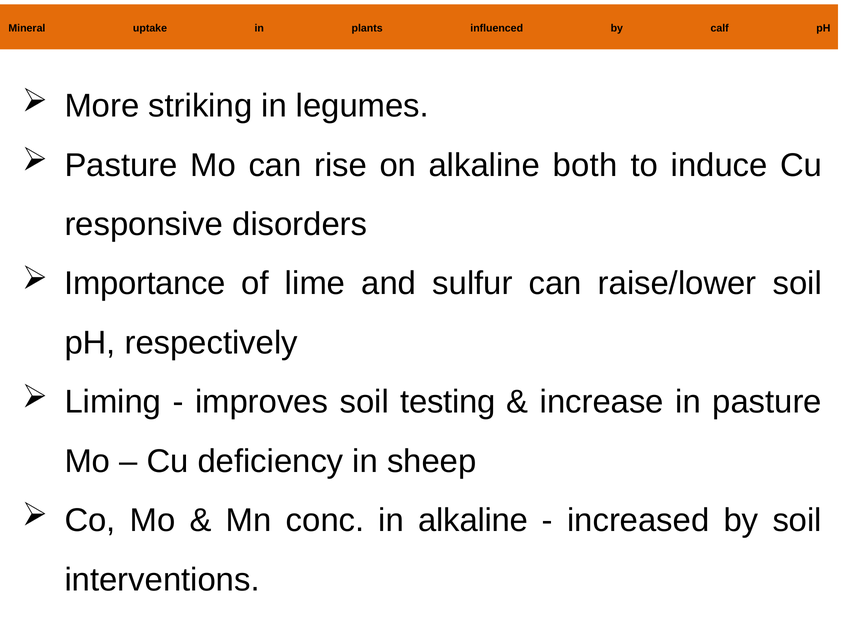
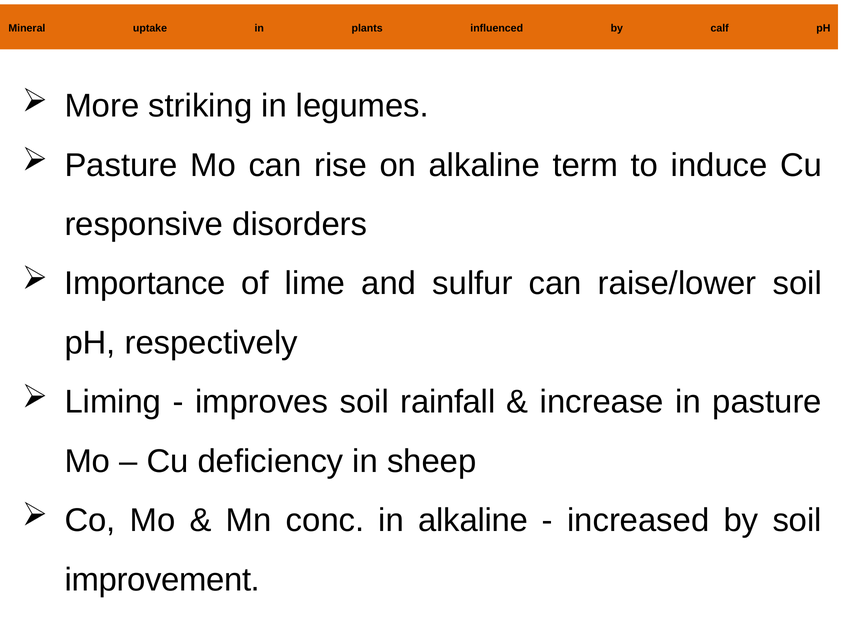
both: both -> term
testing: testing -> rainfall
interventions: interventions -> improvement
